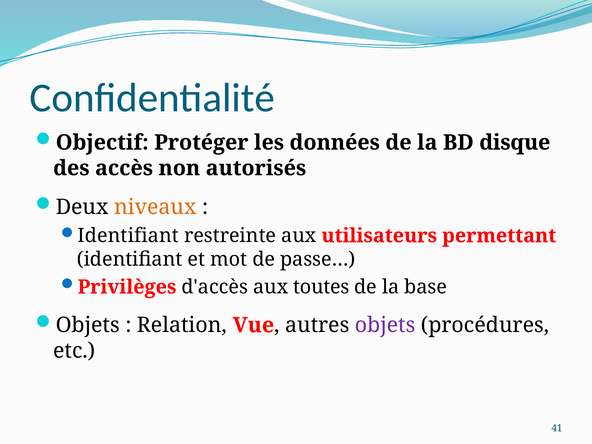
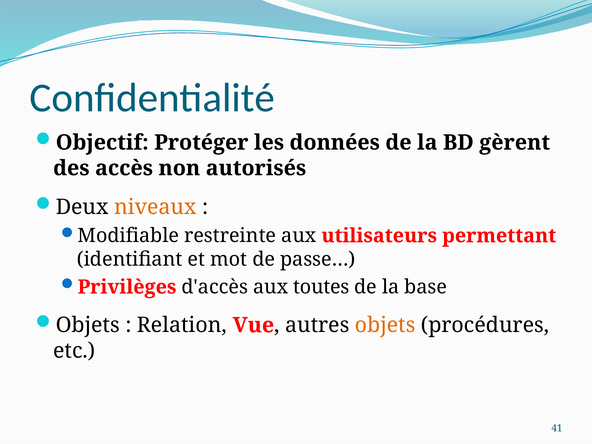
disque: disque -> gèrent
Identifiant at (128, 236): Identifiant -> Modifiable
objets at (385, 325) colour: purple -> orange
